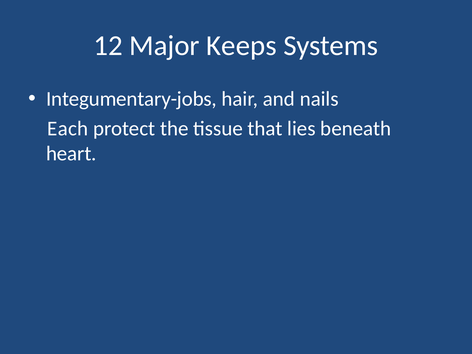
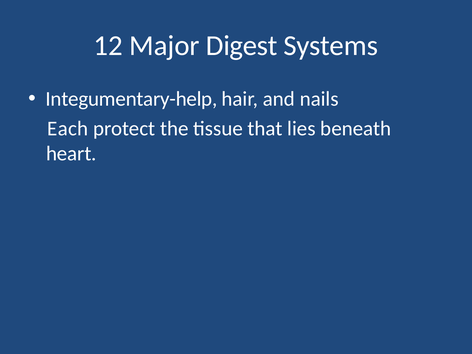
Keeps: Keeps -> Digest
Integumentary-jobs: Integumentary-jobs -> Integumentary-help
